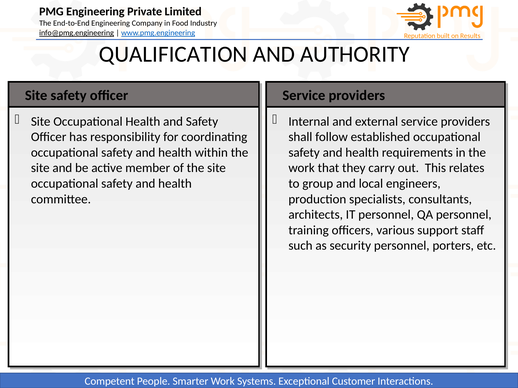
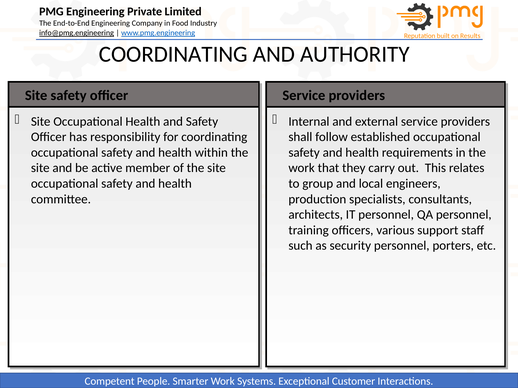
QUALIFICATION at (173, 54): QUALIFICATION -> COORDINATING
